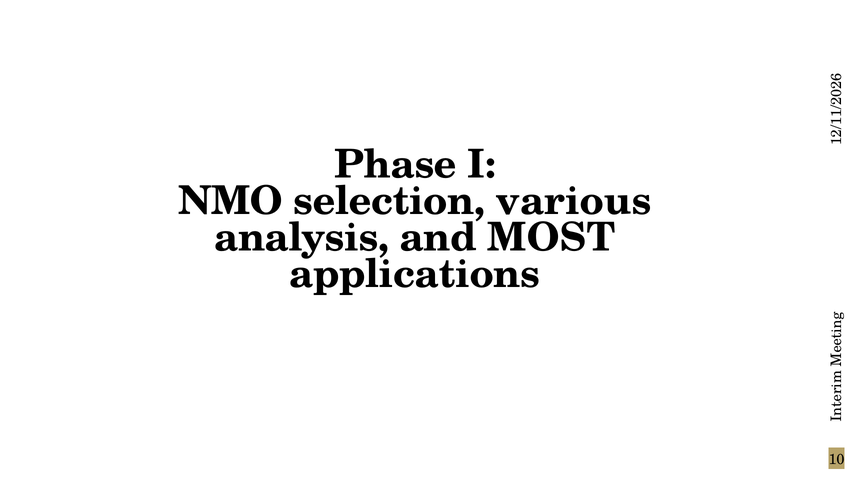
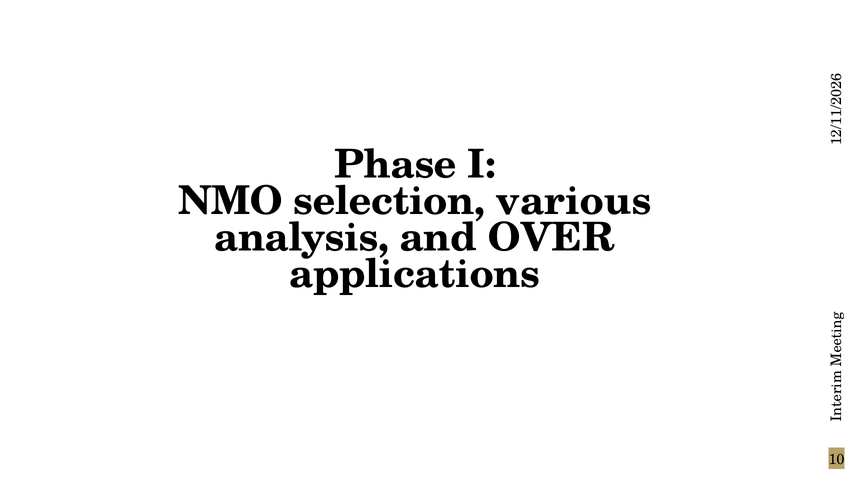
MOST: MOST -> OVER
